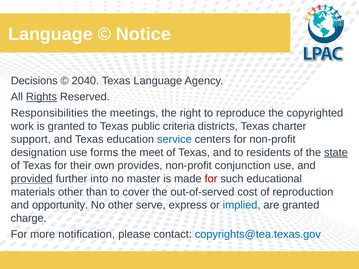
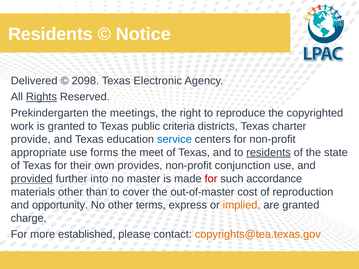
Language at (50, 34): Language -> Residents
Decisions: Decisions -> Delivered
2040: 2040 -> 2098
Texas Language: Language -> Electronic
Responsibilities: Responsibilities -> Prekindergarten
support: support -> provide
designation: designation -> appropriate
residents at (269, 153) underline: none -> present
state underline: present -> none
educational: educational -> accordance
out-of-served: out-of-served -> out-of-master
serve: serve -> terms
implied colour: blue -> orange
notification: notification -> established
copyrights@tea.texas.gov colour: blue -> orange
